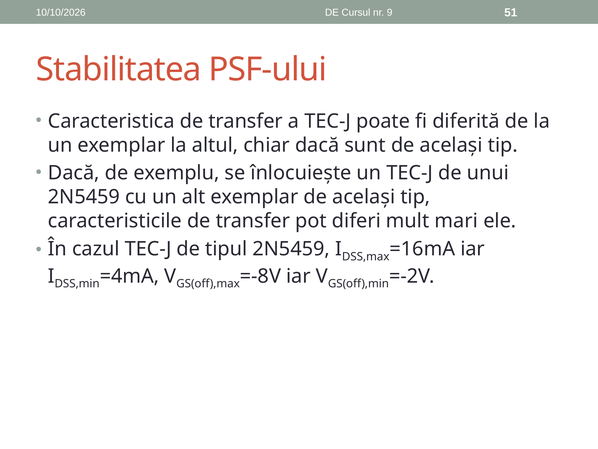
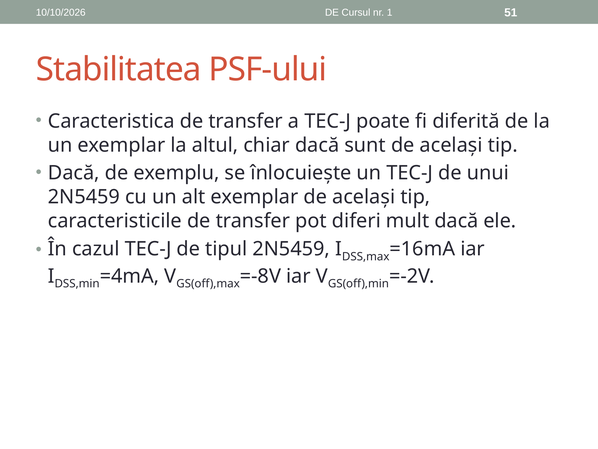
9: 9 -> 1
mult mari: mari -> dacă
